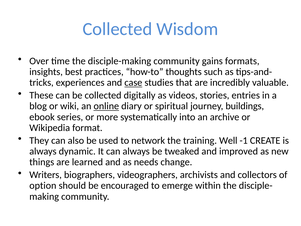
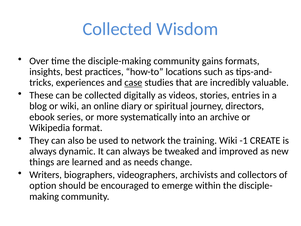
thoughts: thoughts -> locations
online underline: present -> none
buildings: buildings -> directors
training Well: Well -> Wiki
